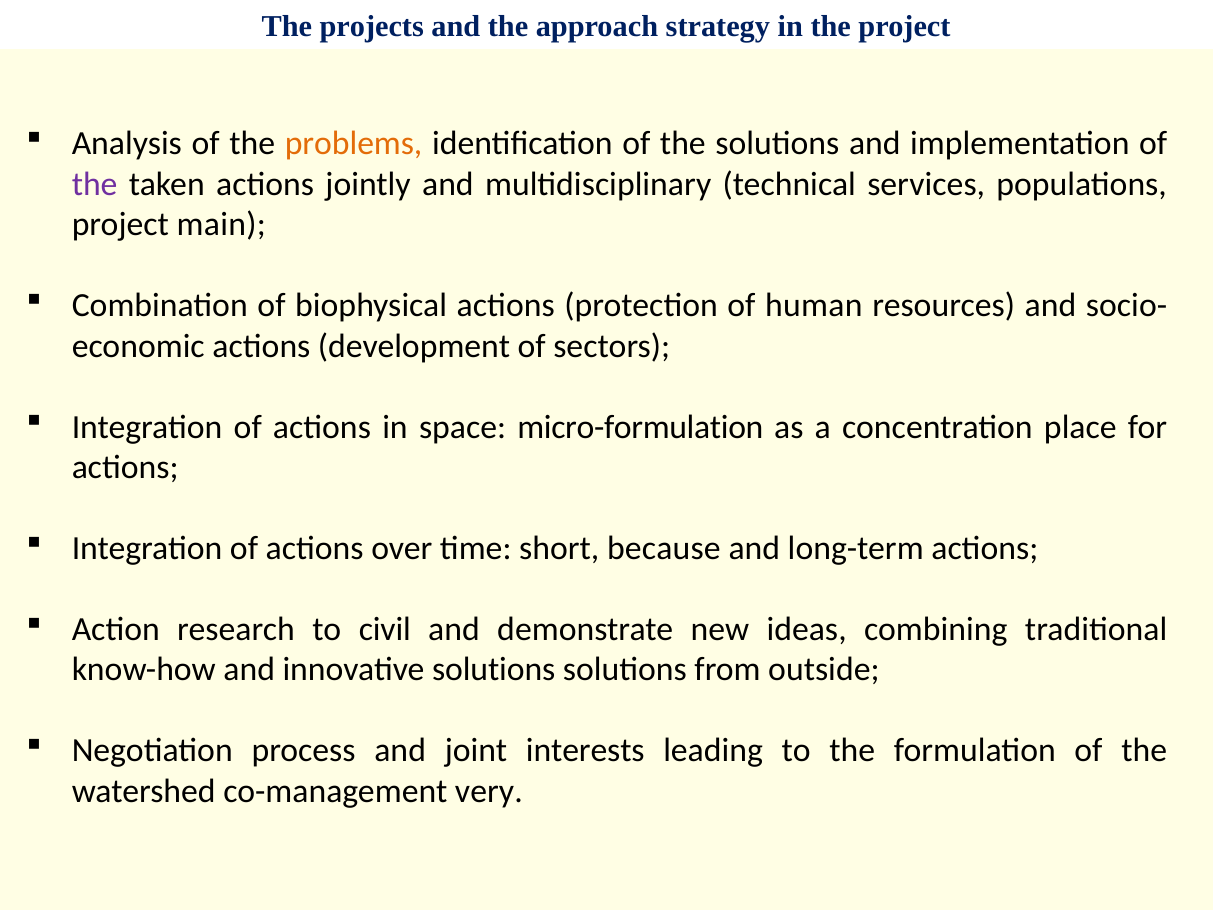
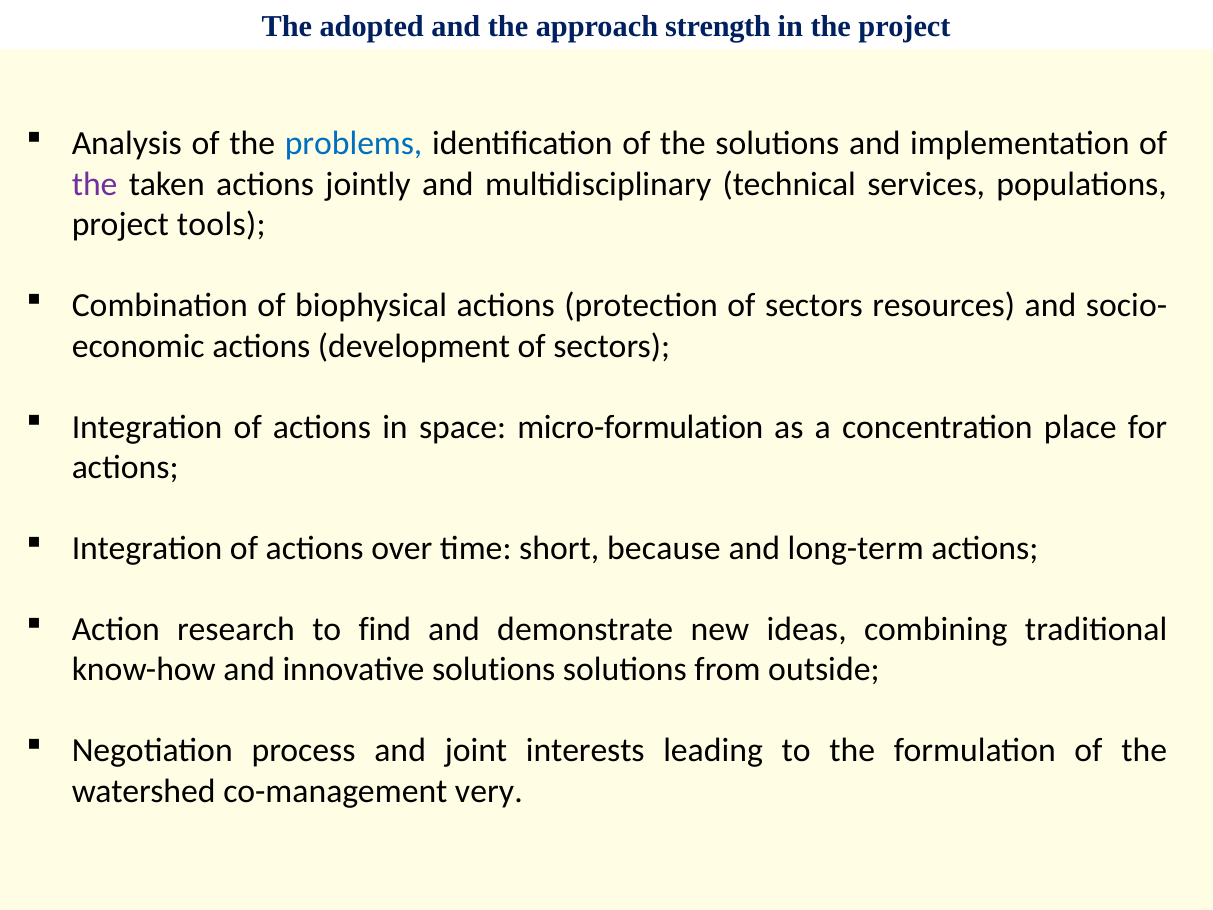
projects: projects -> adopted
strategy: strategy -> strength
problems colour: orange -> blue
main: main -> tools
protection of human: human -> sectors
civil: civil -> find
